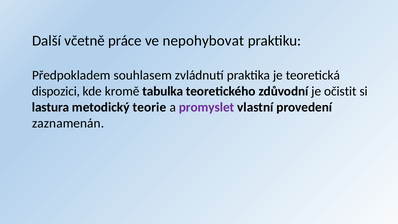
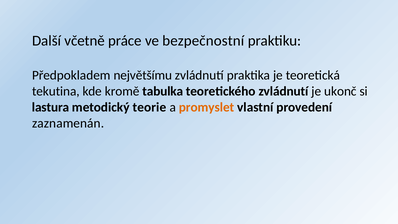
nepohybovat: nepohybovat -> bezpečnostní
souhlasem: souhlasem -> největšímu
dispozici: dispozici -> tekutina
teoretického zdůvodní: zdůvodní -> zvládnutí
očistit: očistit -> ukonč
promyslet colour: purple -> orange
